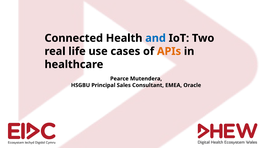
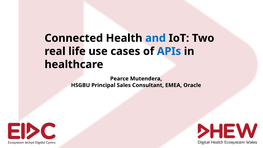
APIs colour: orange -> blue
